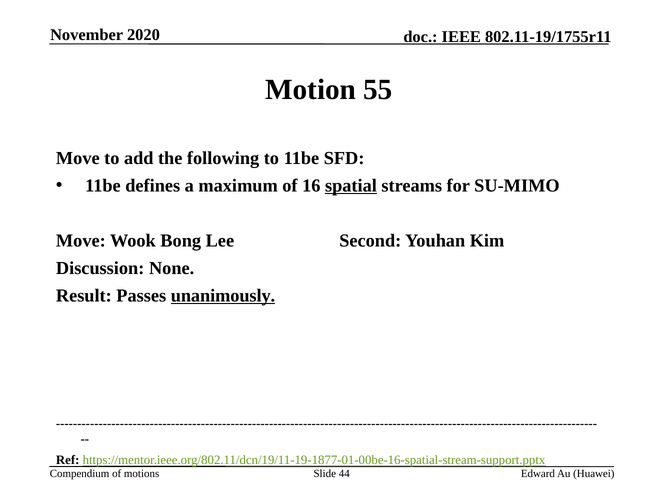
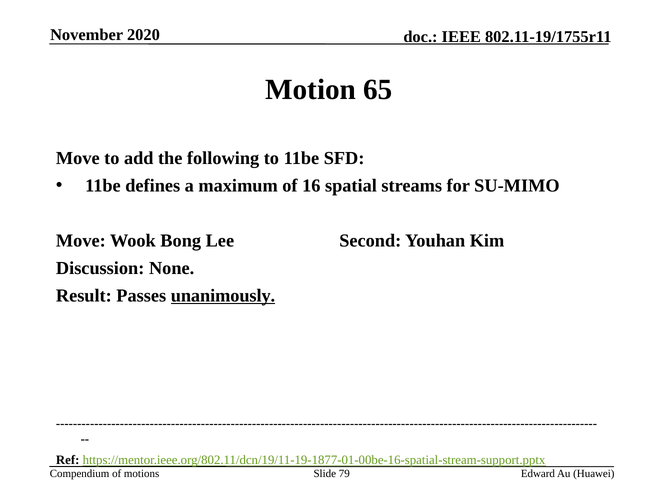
55: 55 -> 65
spatial underline: present -> none
44: 44 -> 79
